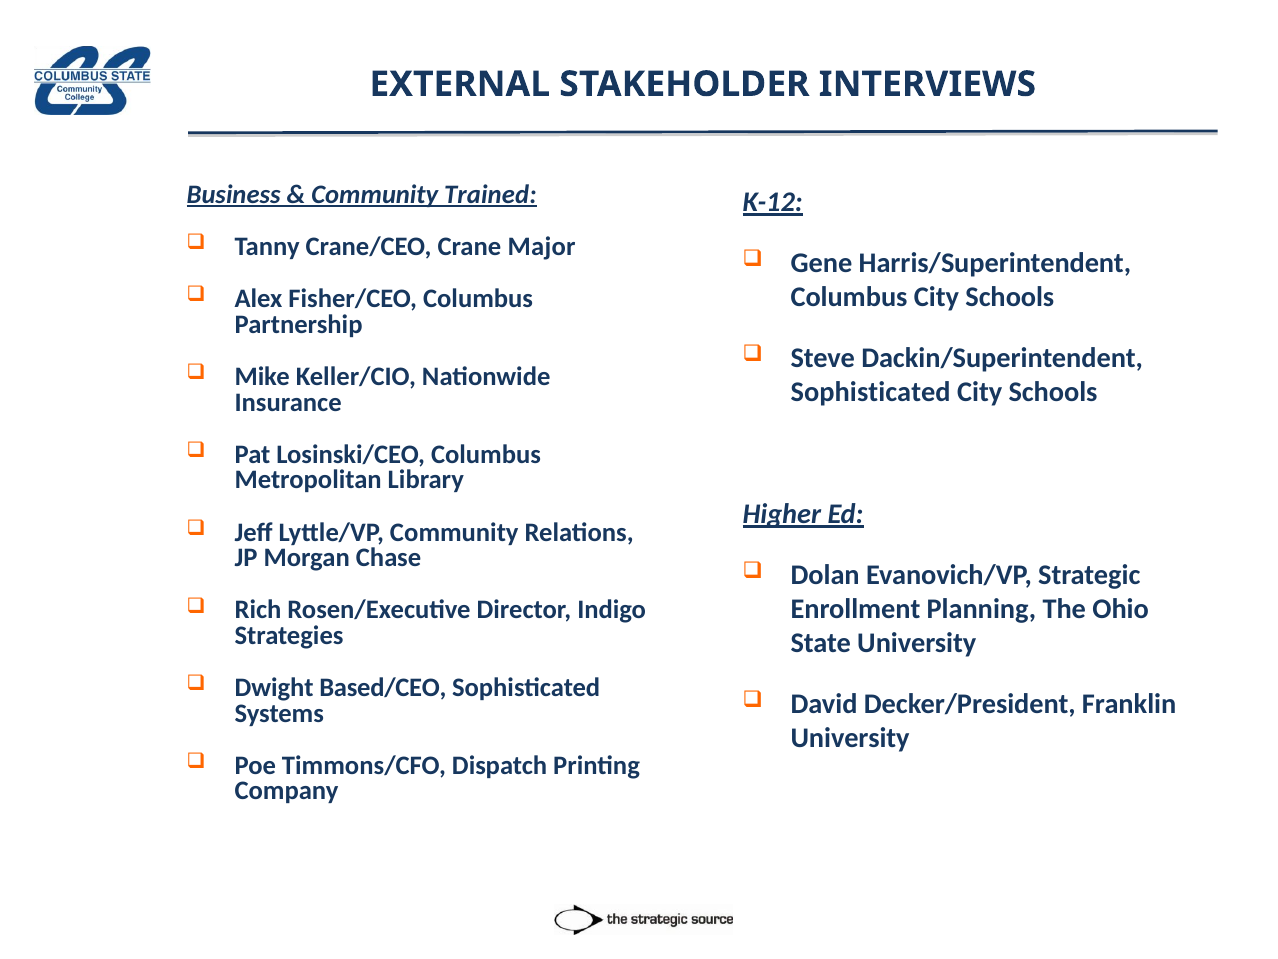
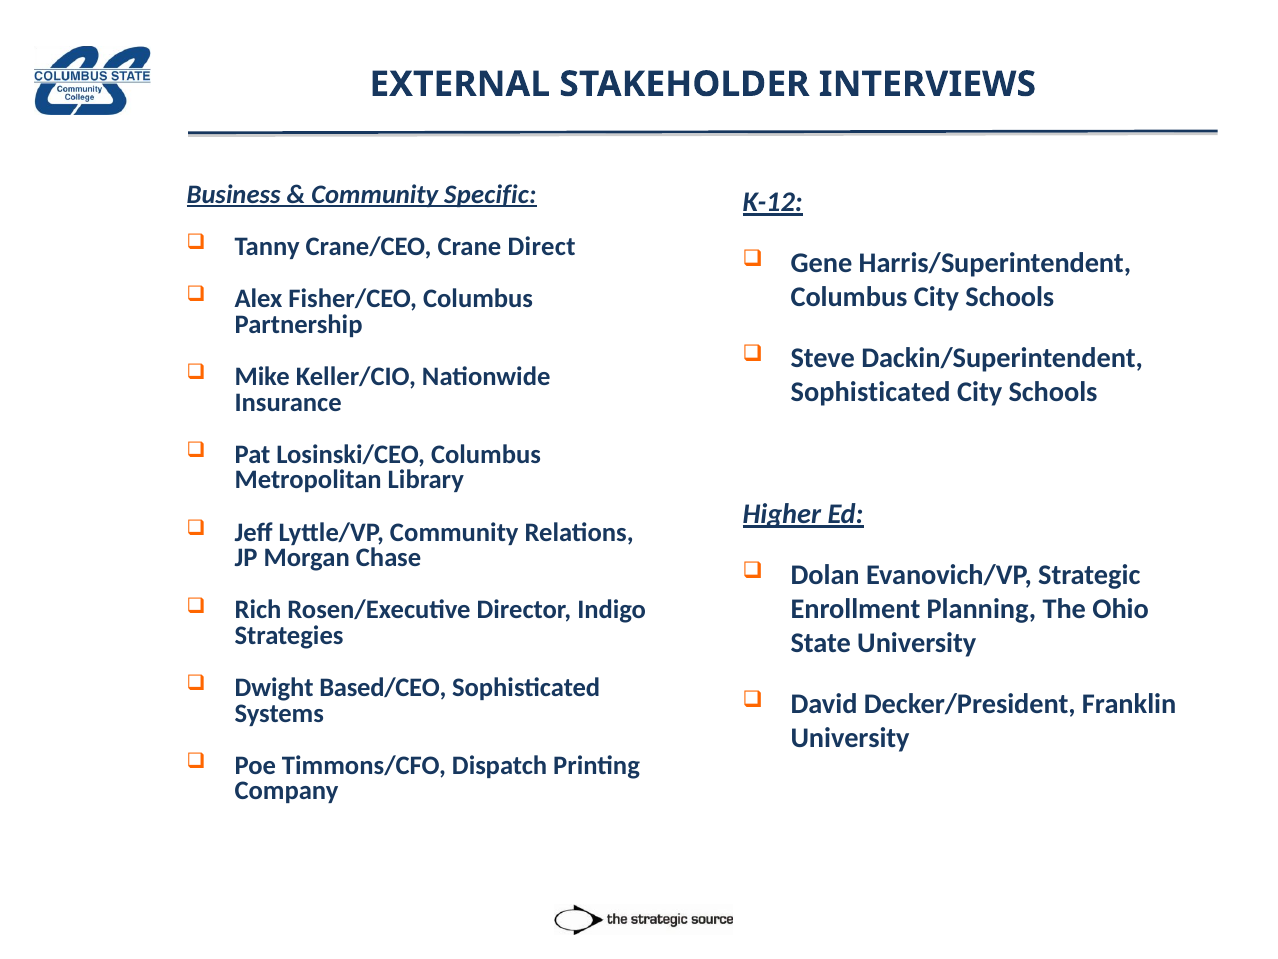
Trained: Trained -> Specific
Major: Major -> Direct
